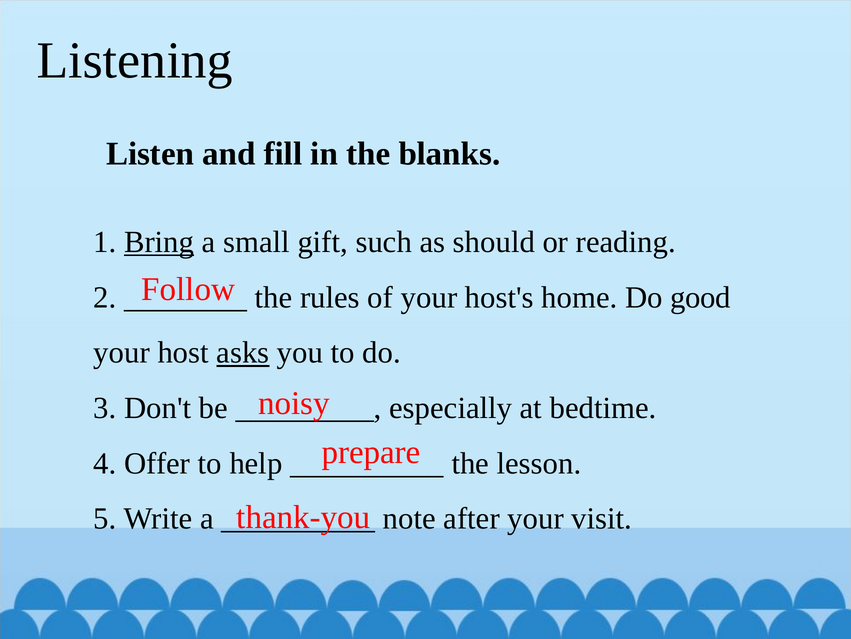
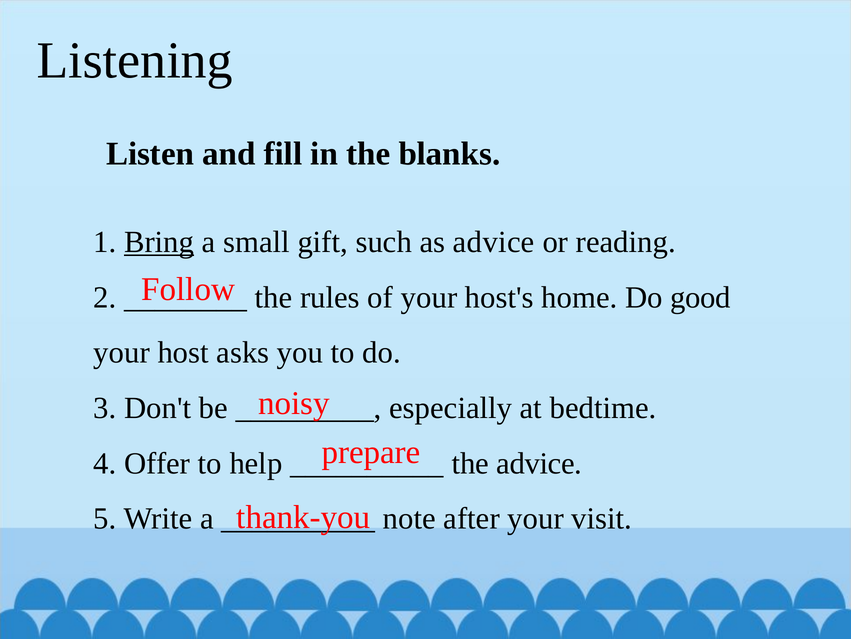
as should: should -> advice
asks underline: present -> none
the lesson: lesson -> advice
